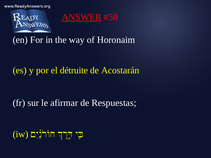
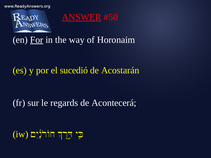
For underline: none -> present
détruite: détruite -> sucedió
afirmar: afirmar -> regards
Respuestas: Respuestas -> Acontecerá
